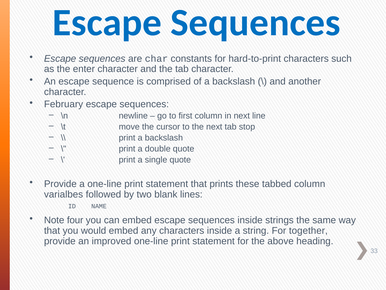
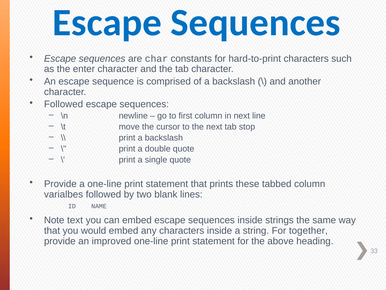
February at (64, 104): February -> Followed
four: four -> text
